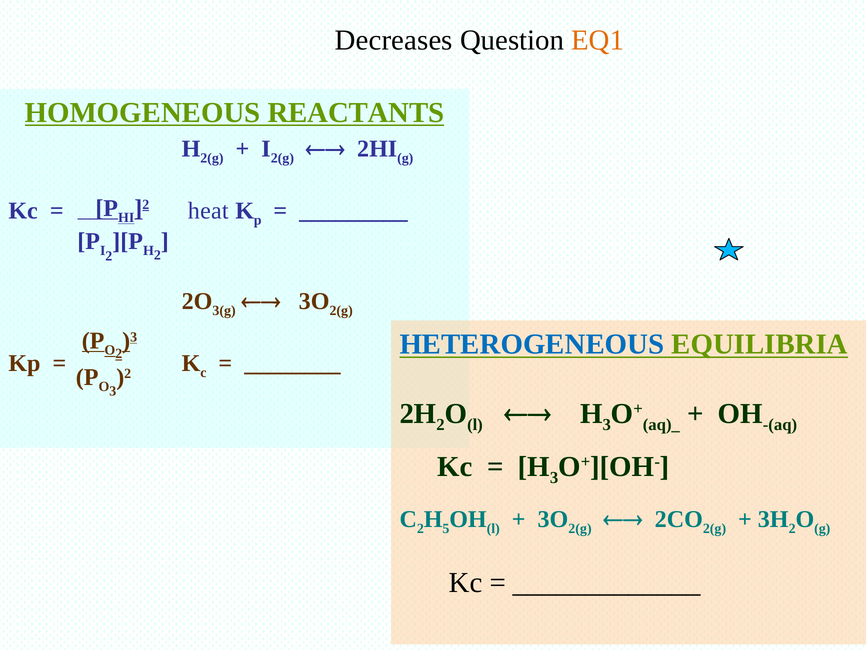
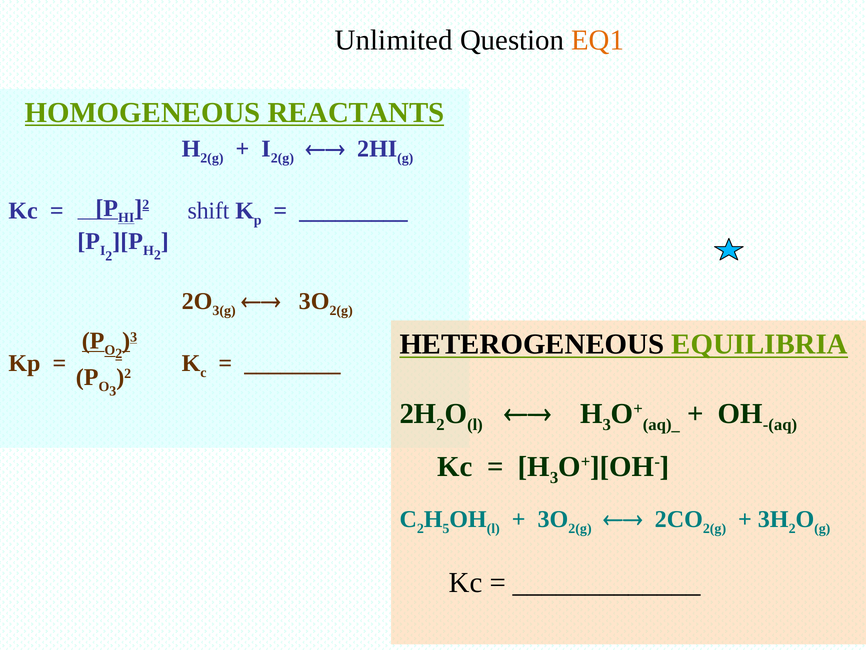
Decreases: Decreases -> Unlimited
heat: heat -> shift
HETEROGENEOUS colour: blue -> black
